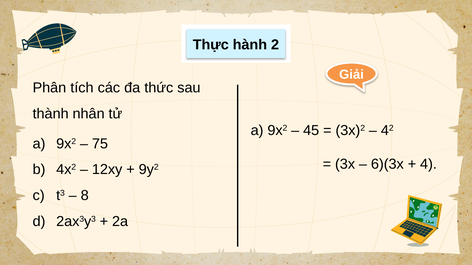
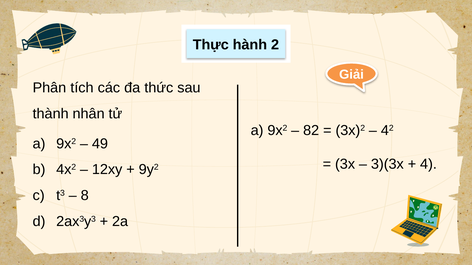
45: 45 -> 82
75: 75 -> 49
6)(3x: 6)(3x -> 3)(3x
